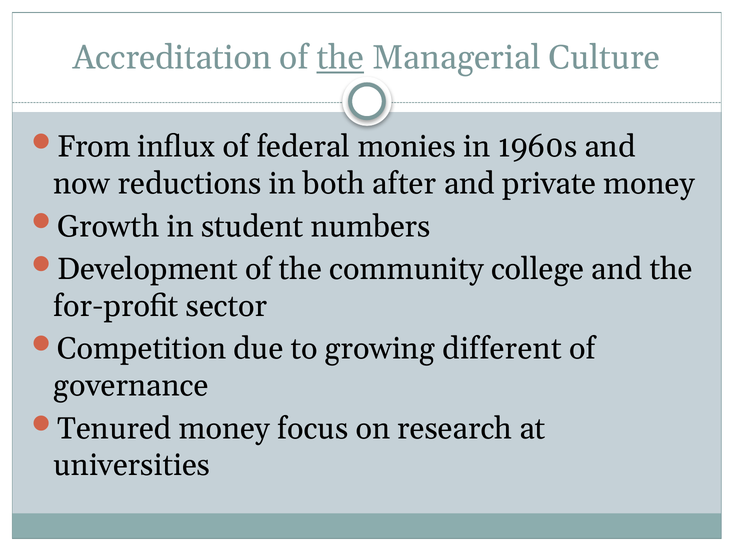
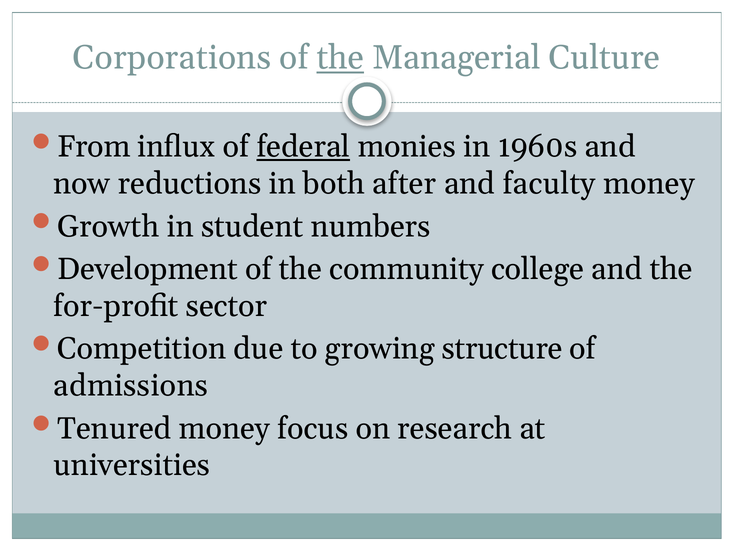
Accreditation: Accreditation -> Corporations
federal underline: none -> present
private: private -> faculty
different: different -> structure
governance: governance -> admissions
